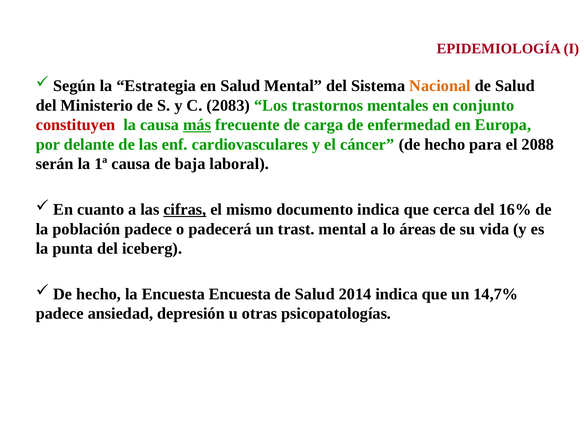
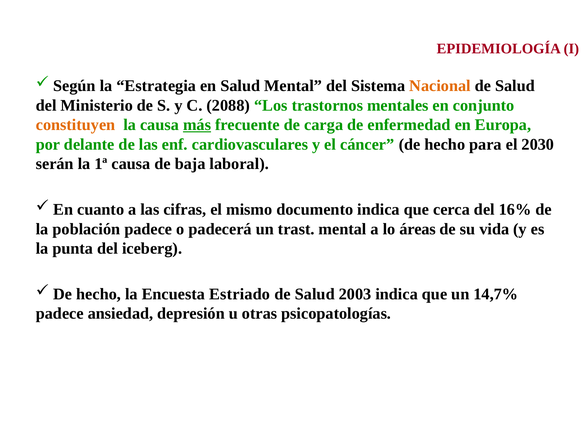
2083: 2083 -> 2088
constituyen colour: red -> orange
2088: 2088 -> 2030
cifras underline: present -> none
Encuesta Encuesta: Encuesta -> Estriado
2014: 2014 -> 2003
